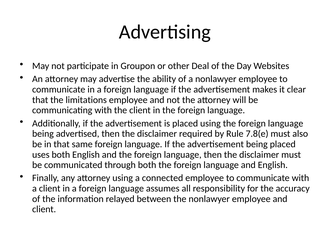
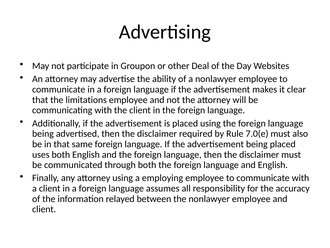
7.8(e: 7.8(e -> 7.0(e
connected: connected -> employing
